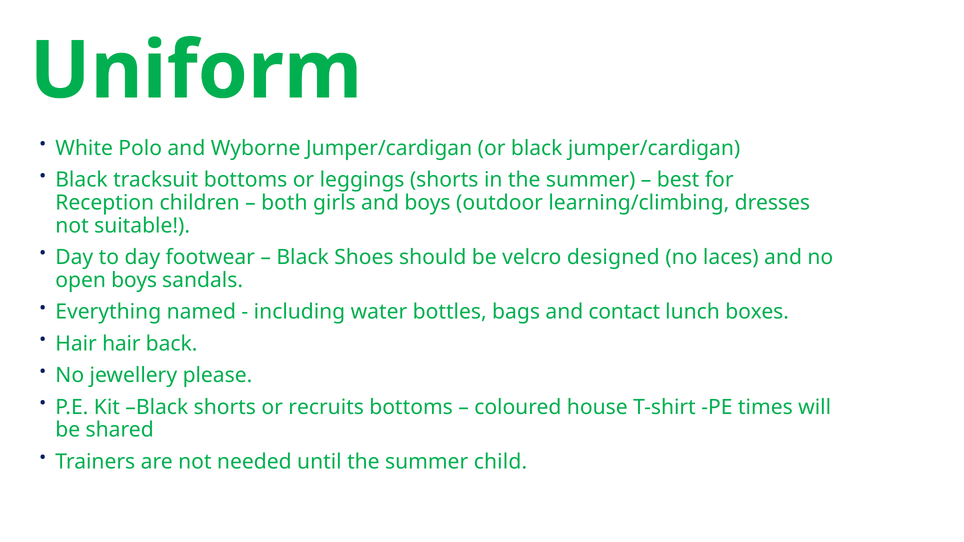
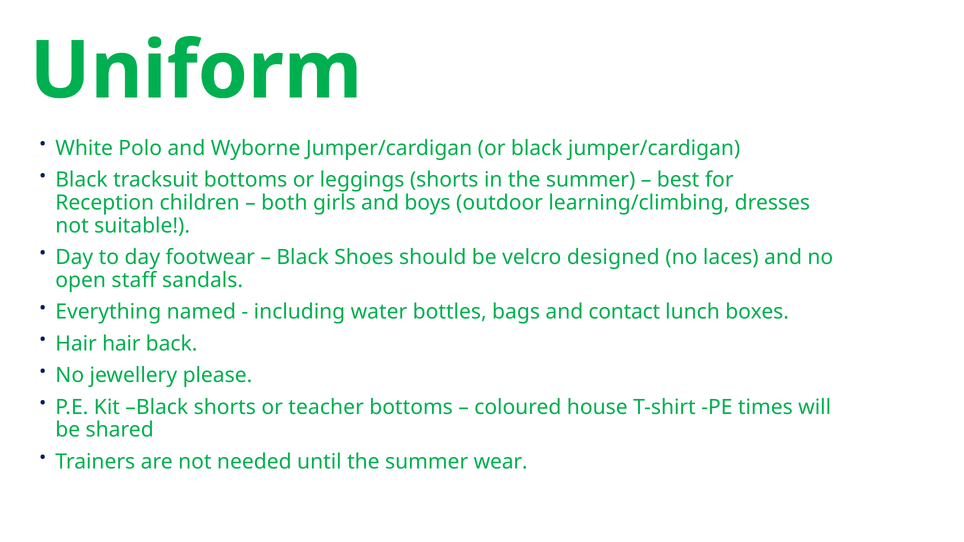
open boys: boys -> staff
recruits: recruits -> teacher
child: child -> wear
